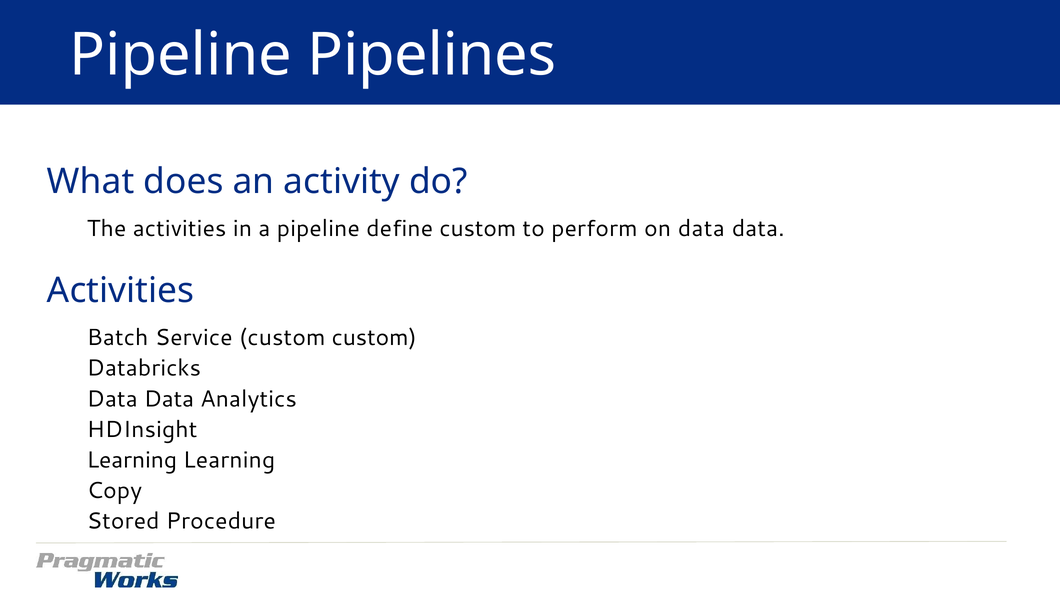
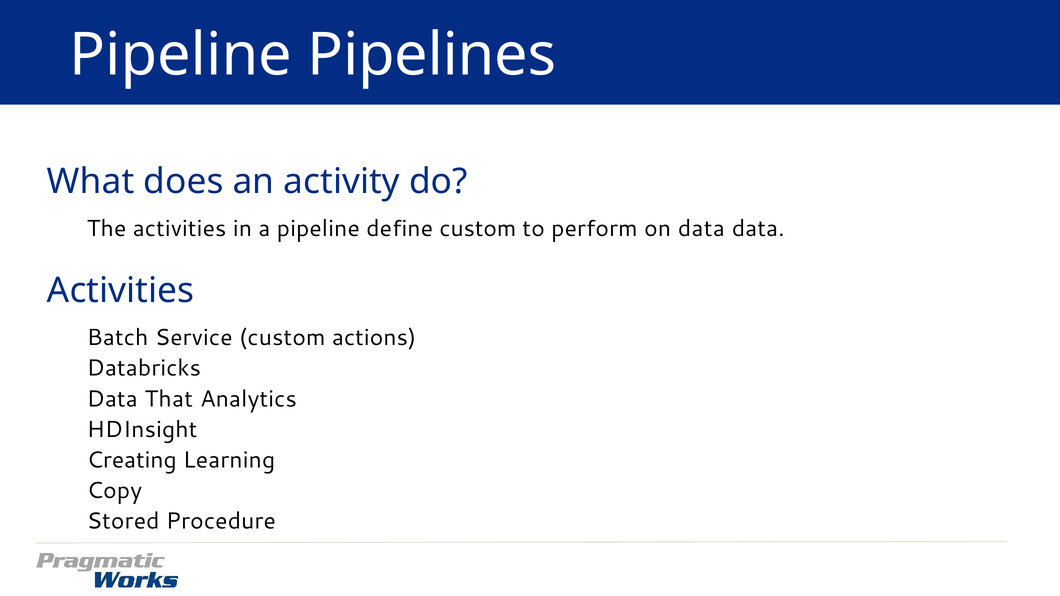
custom custom: custom -> actions
Data at (169, 399): Data -> That
Learning at (132, 460): Learning -> Creating
